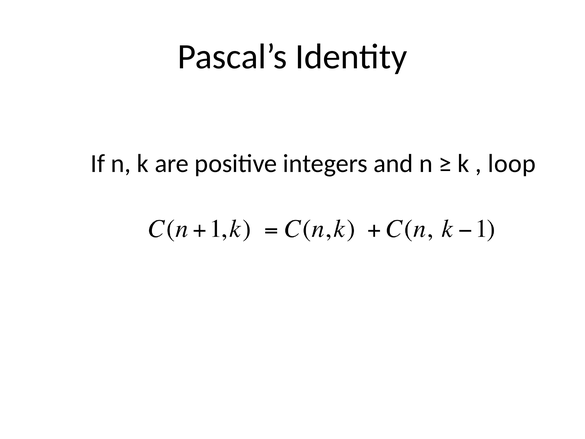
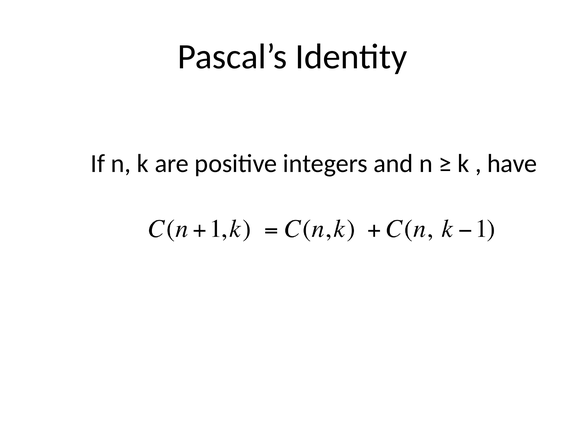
loop: loop -> have
